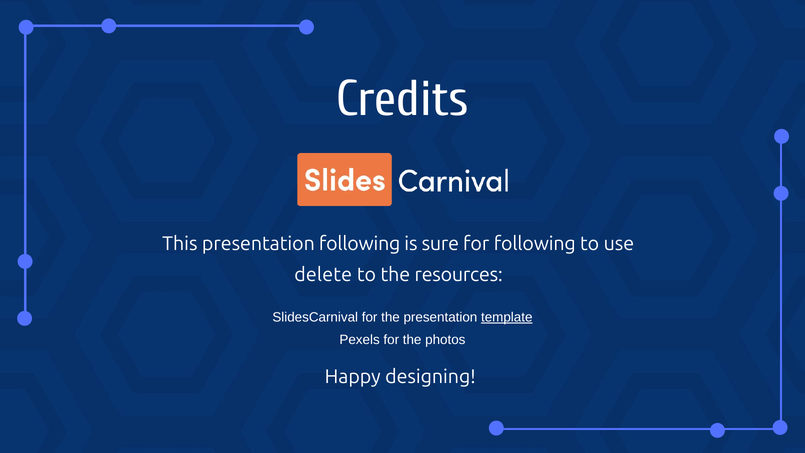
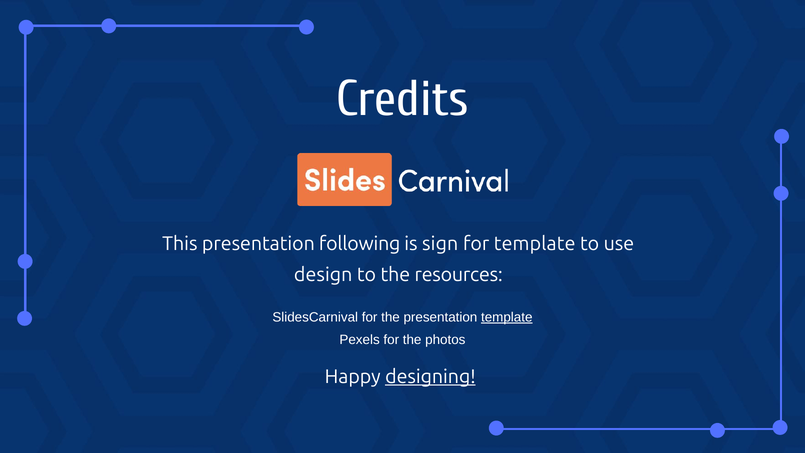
sure: sure -> sign
for following: following -> template
delete: delete -> design
designing underline: none -> present
